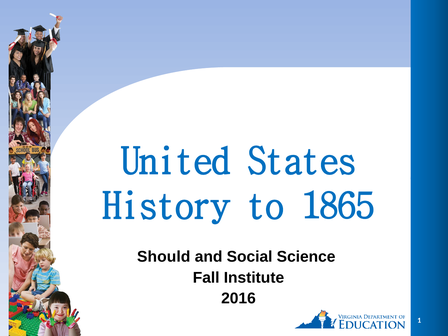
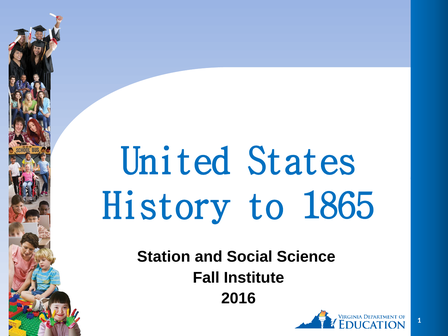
Should: Should -> Station
